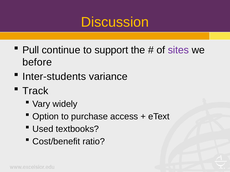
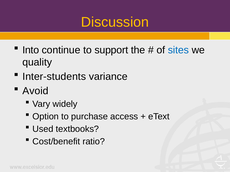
Pull: Pull -> Into
sites colour: purple -> blue
before: before -> quality
Track: Track -> Avoid
